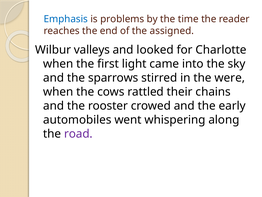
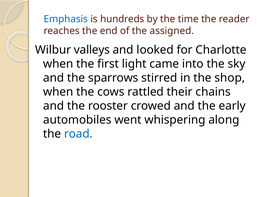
problems: problems -> hundreds
were: were -> shop
road colour: purple -> blue
